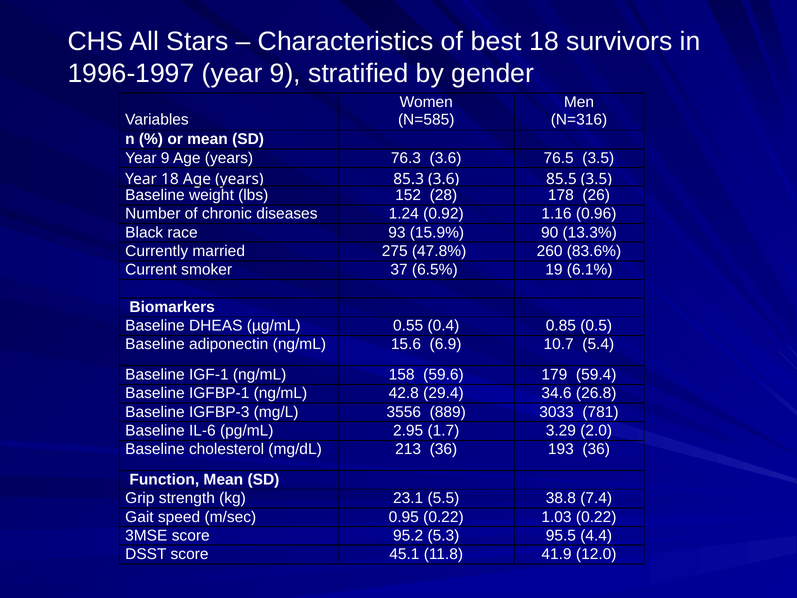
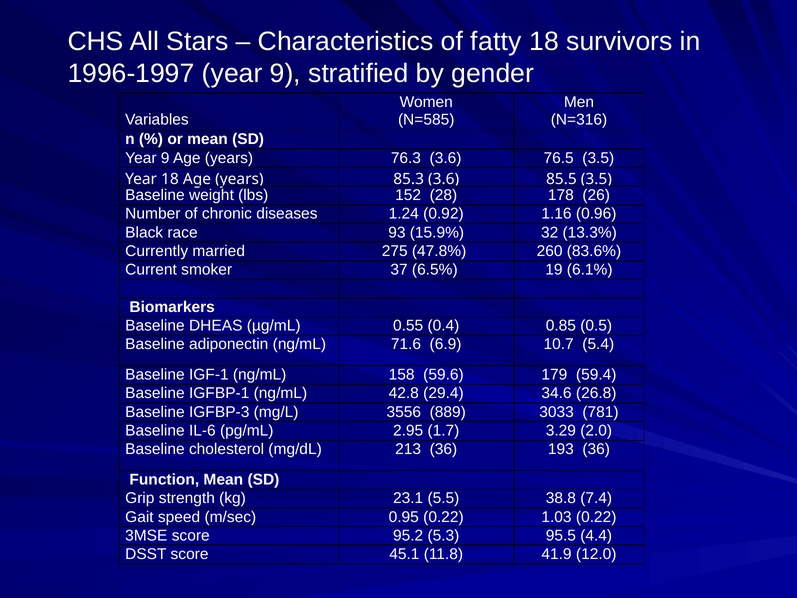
best: best -> fatty
90: 90 -> 32
15.6: 15.6 -> 71.6
